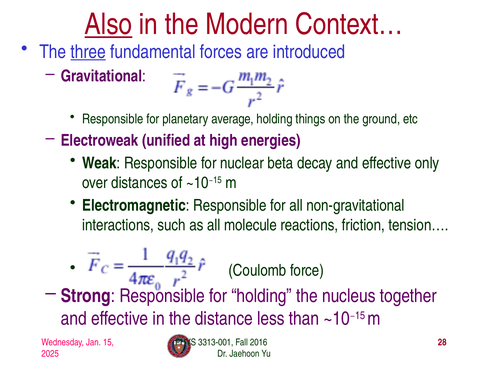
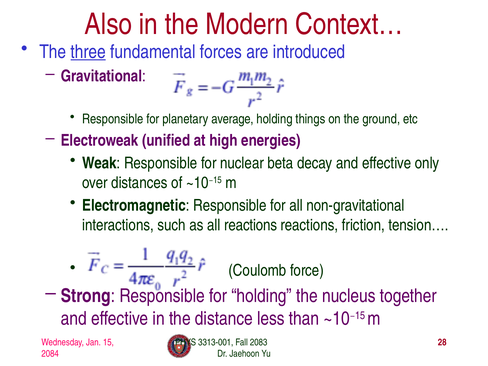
Also underline: present -> none
all molecule: molecule -> reactions
2016: 2016 -> 2083
2025: 2025 -> 2084
